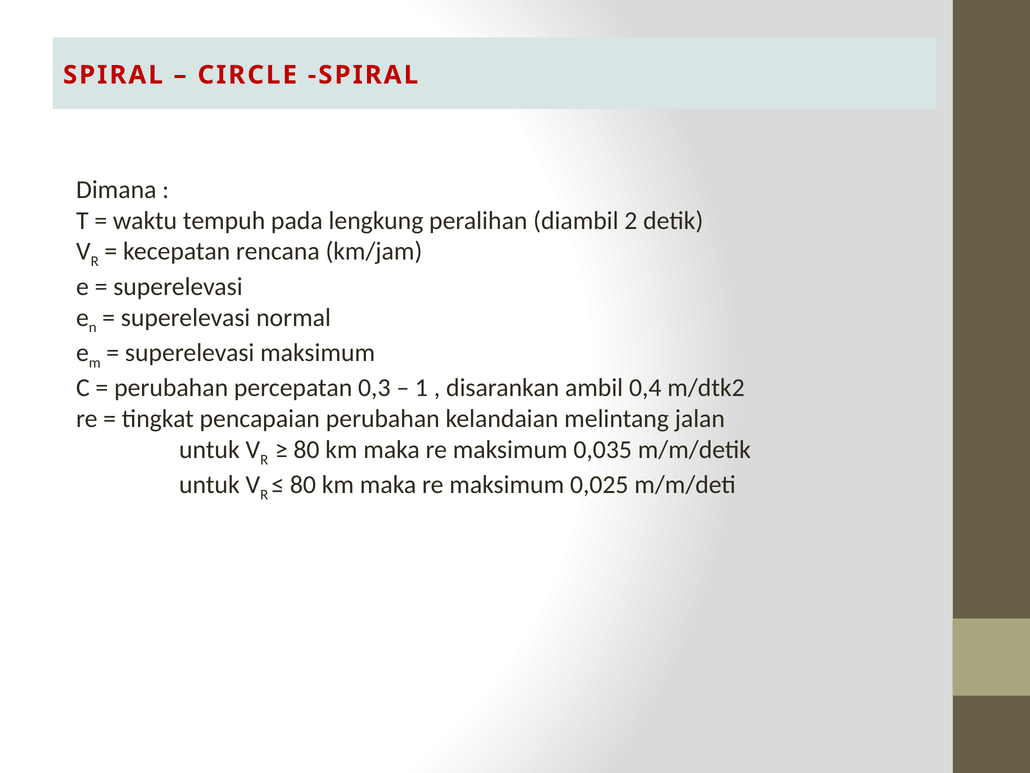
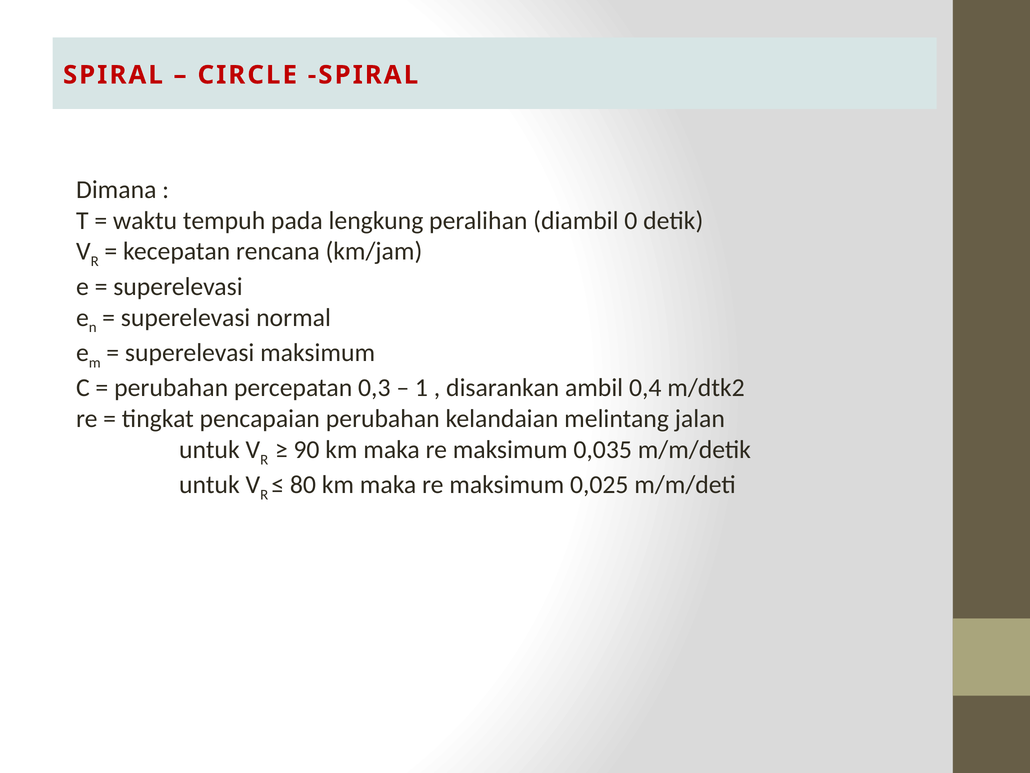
2: 2 -> 0
80 at (306, 449): 80 -> 90
